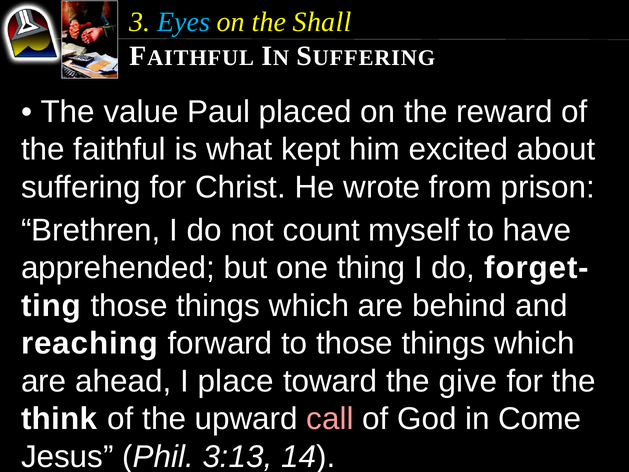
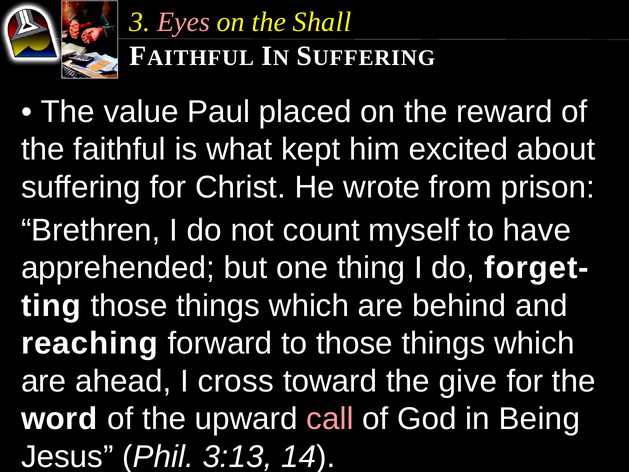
Eyes colour: light blue -> pink
place: place -> cross
think: think -> word
Come: Come -> Being
